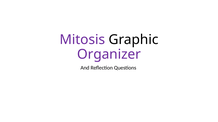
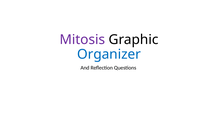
Organizer colour: purple -> blue
